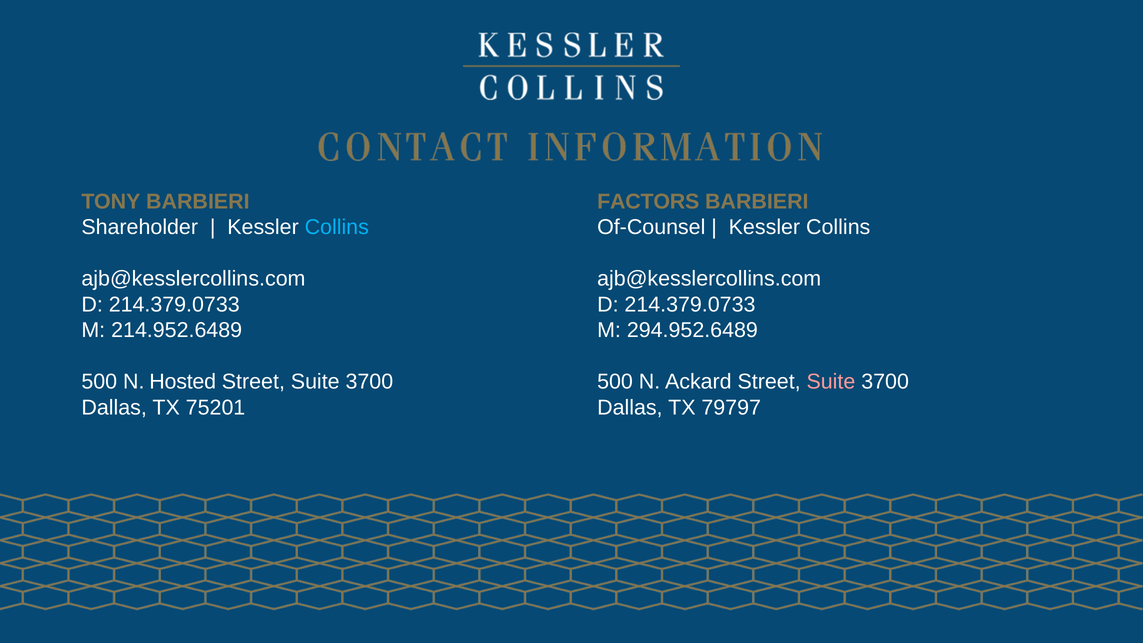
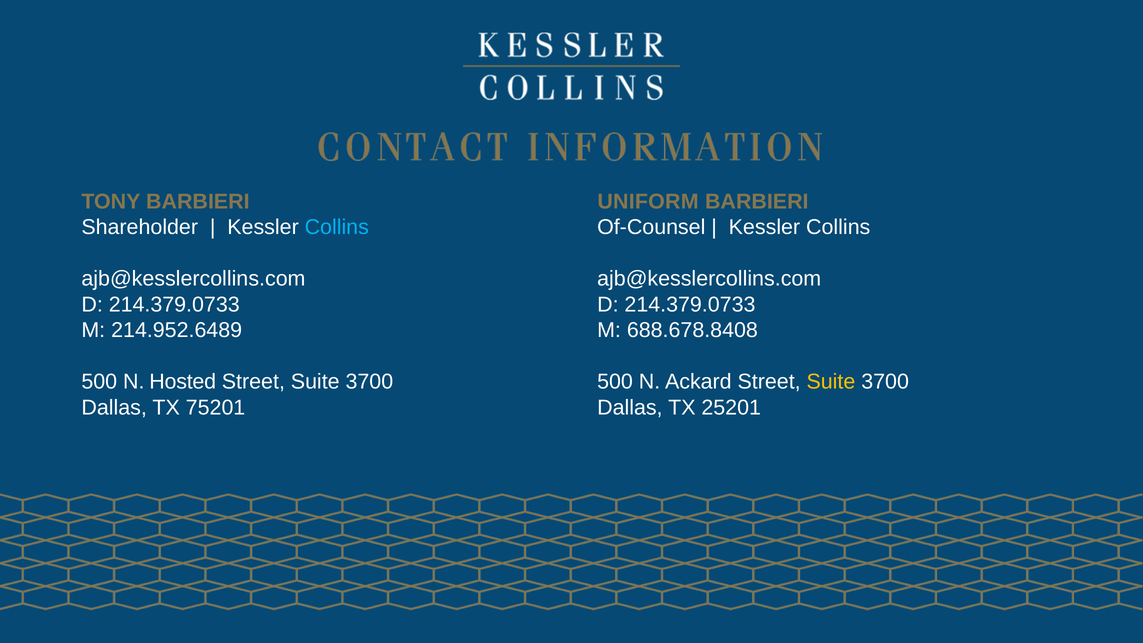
FACTORS: FACTORS -> UNIFORM
294.952.6489: 294.952.6489 -> 688.678.8408
Suite at (831, 382) colour: pink -> yellow
79797: 79797 -> 25201
